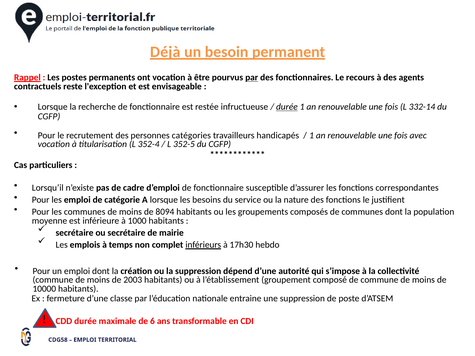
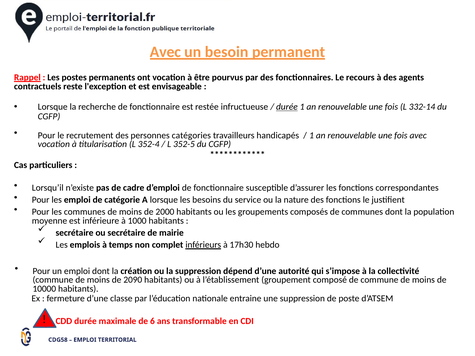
Déjà at (165, 52): Déjà -> Avec
par at (252, 78) underline: present -> none
8094: 8094 -> 2000
2003: 2003 -> 2090
